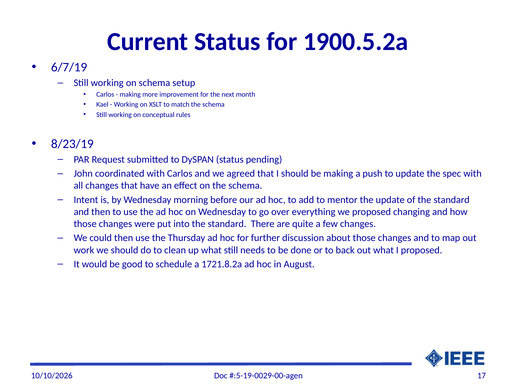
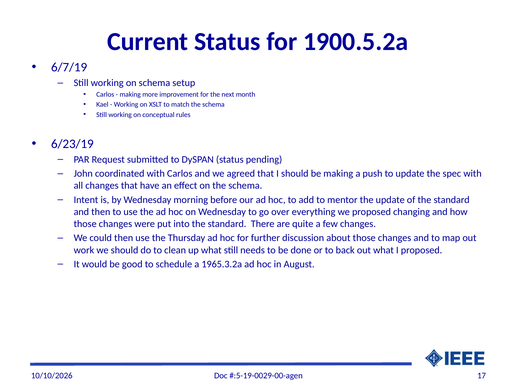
8/23/19: 8/23/19 -> 6/23/19
1721.8.2a: 1721.8.2a -> 1965.3.2a
